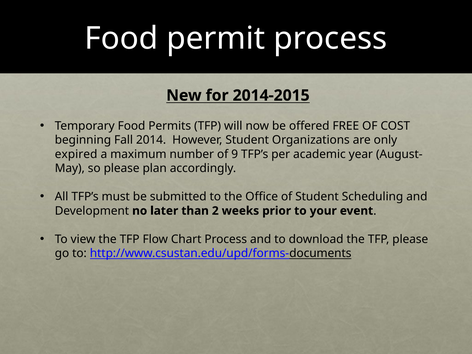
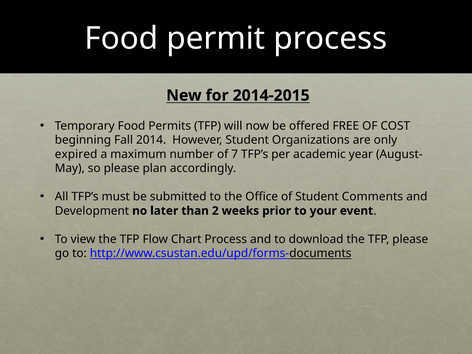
9: 9 -> 7
Scheduling: Scheduling -> Comments
